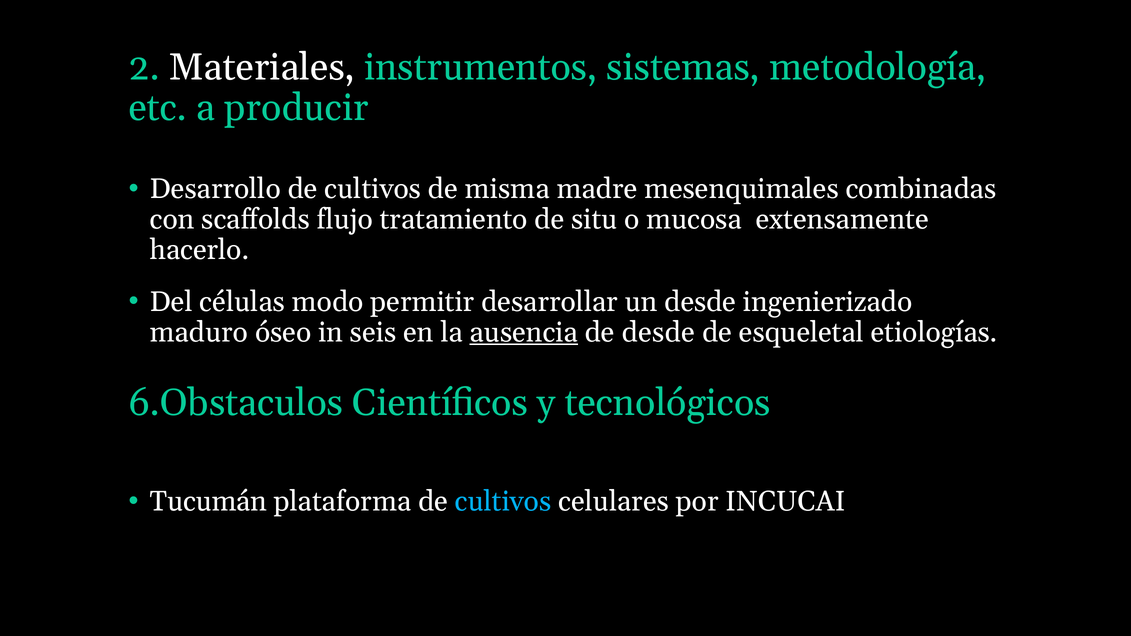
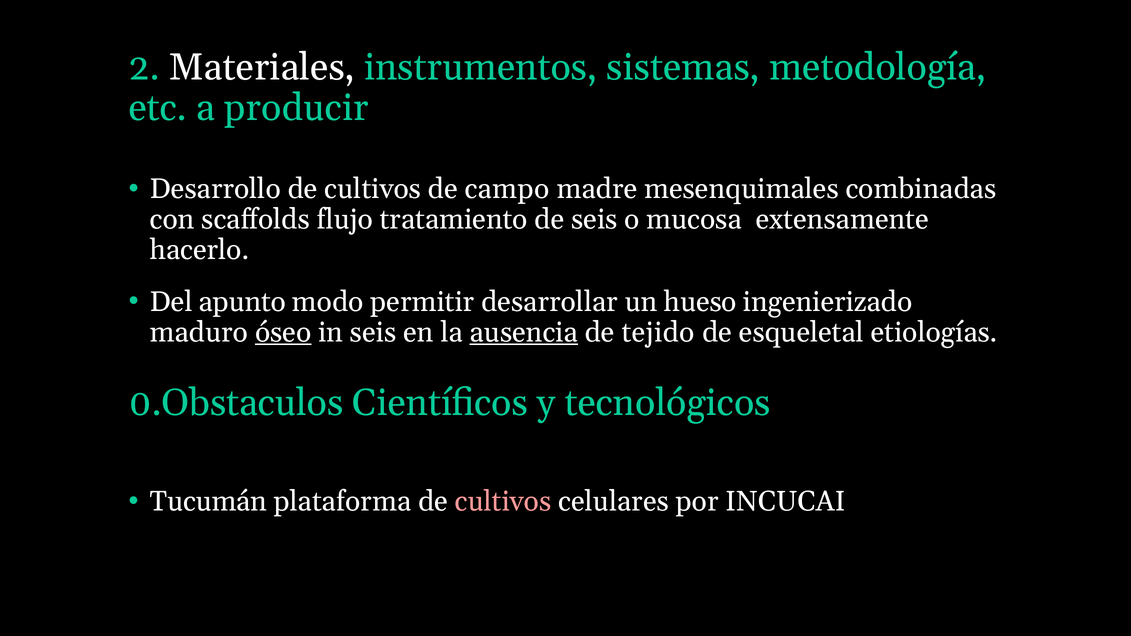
misma: misma -> campo
de situ: situ -> seis
células: células -> apunto
un desde: desde -> hueso
óseo underline: none -> present
de desde: desde -> tejido
6.Obstaculos: 6.Obstaculos -> 0.Obstaculos
cultivos at (503, 502) colour: light blue -> pink
